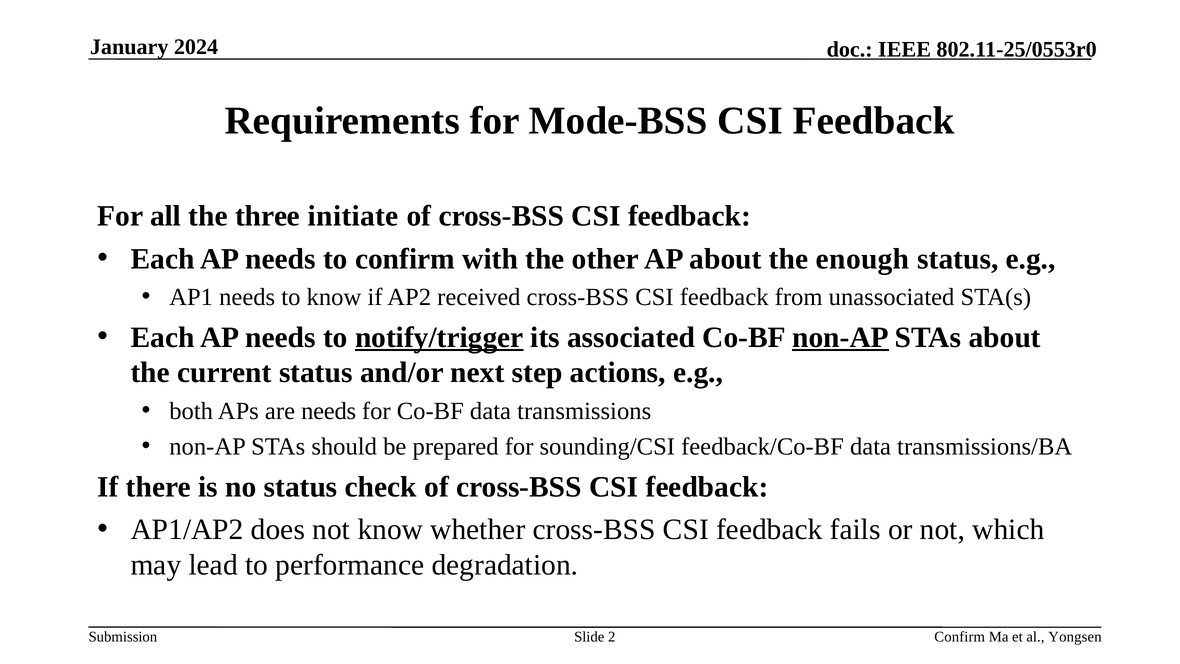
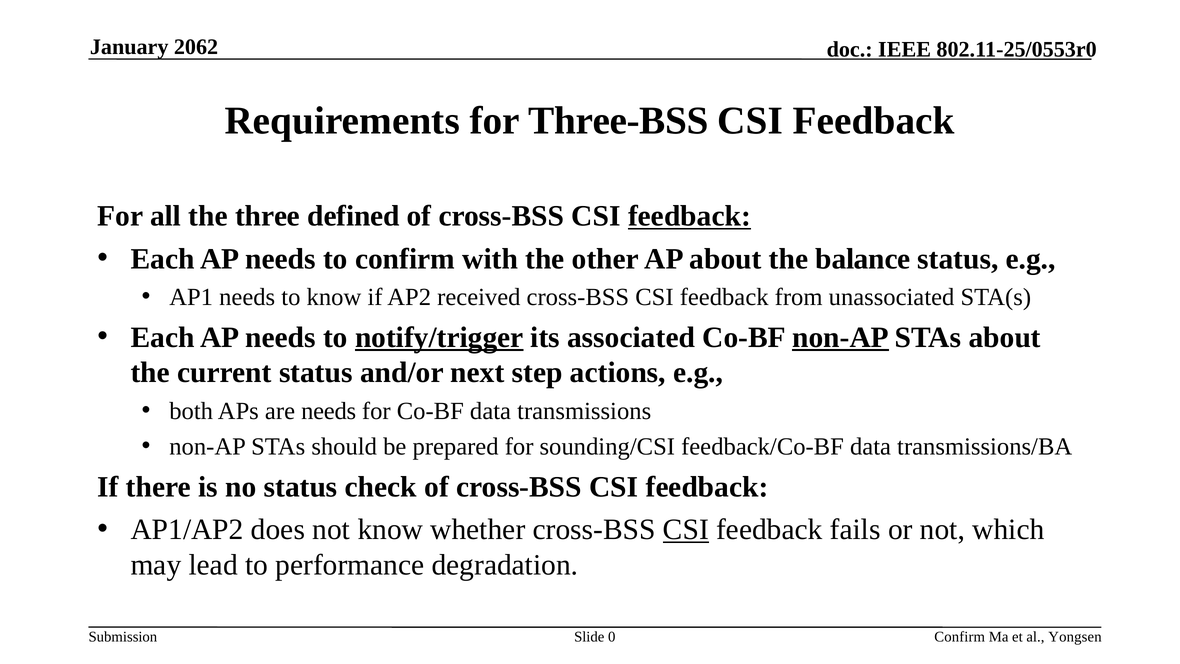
2024: 2024 -> 2062
Mode-BSS: Mode-BSS -> Three-BSS
initiate: initiate -> defined
feedback at (689, 216) underline: none -> present
enough: enough -> balance
CSI at (686, 529) underline: none -> present
2: 2 -> 0
